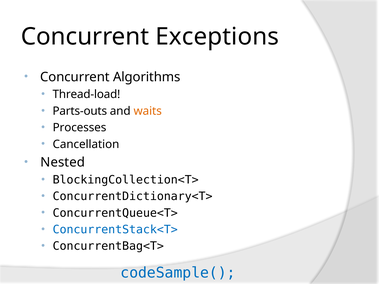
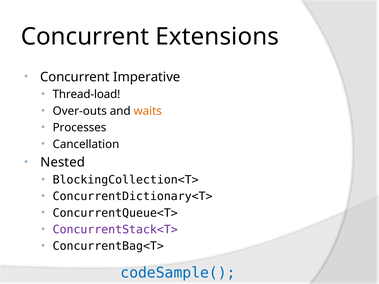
Exceptions: Exceptions -> Extensions
Algorithms: Algorithms -> Imperative
Parts-outs: Parts-outs -> Over-outs
ConcurrentStack<T> colour: blue -> purple
